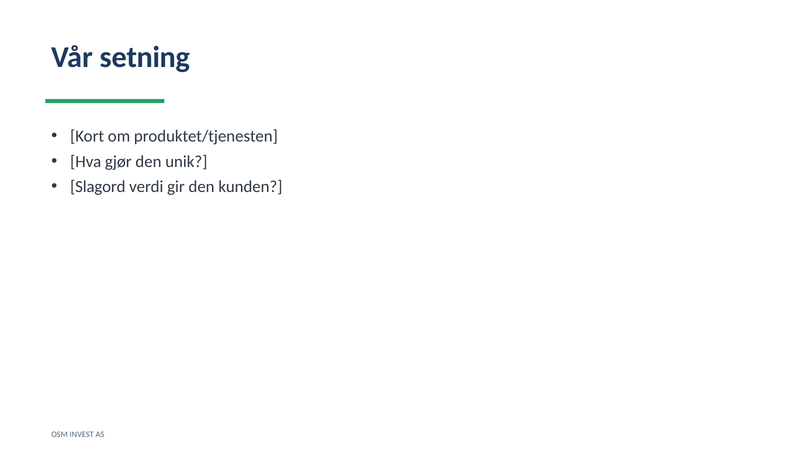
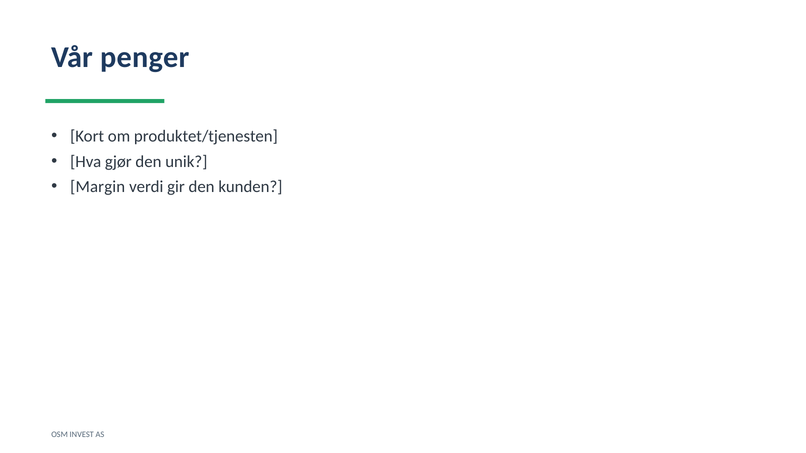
setning: setning -> penger
Slagord: Slagord -> Margin
